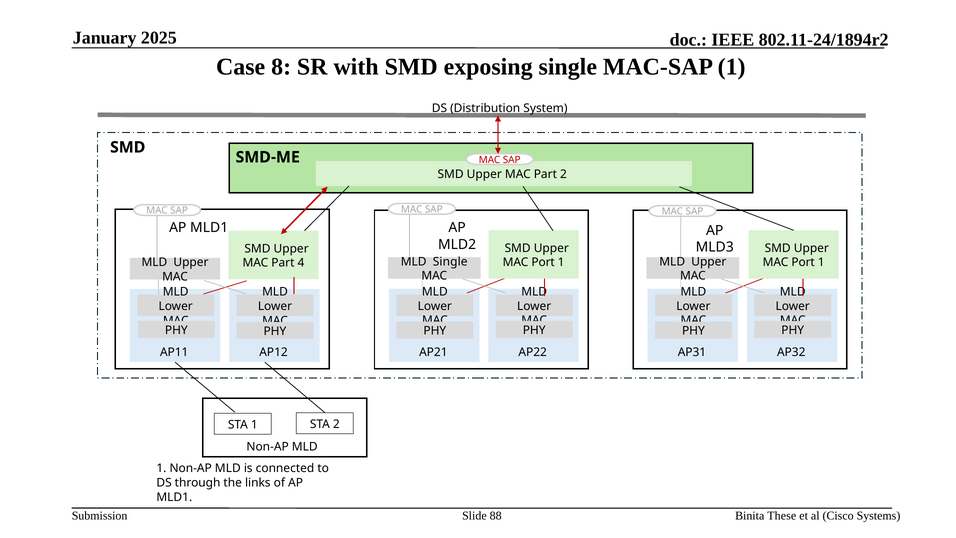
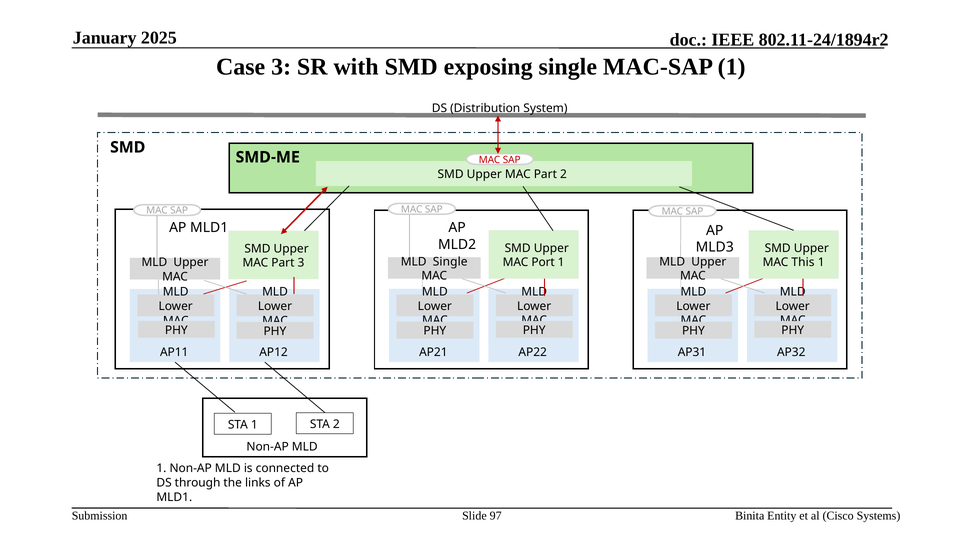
Case 8: 8 -> 3
Port at (803, 262): Port -> This
Part 4: 4 -> 3
88: 88 -> 97
These: These -> Entity
